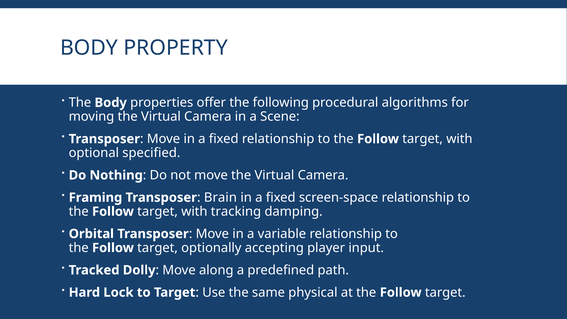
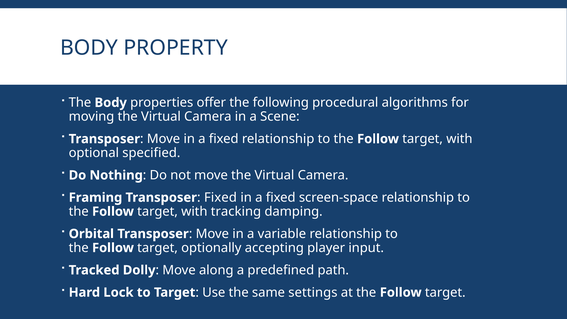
Brain at (220, 197): Brain -> Fixed
physical: physical -> settings
